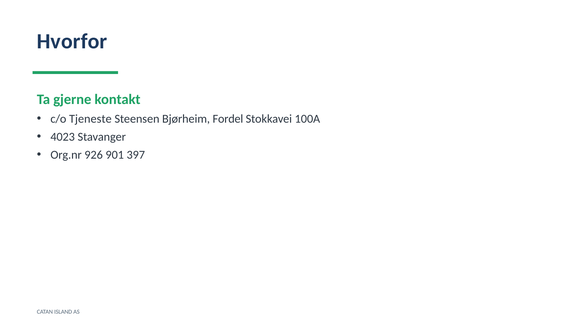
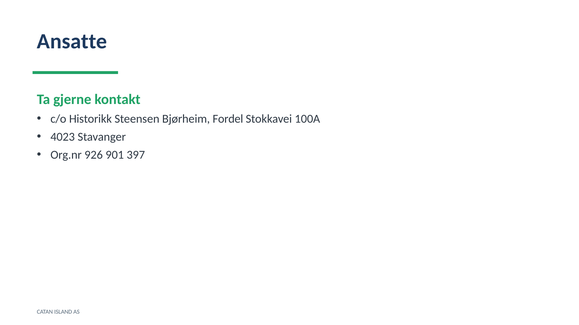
Hvorfor: Hvorfor -> Ansatte
Tjeneste: Tjeneste -> Historikk
